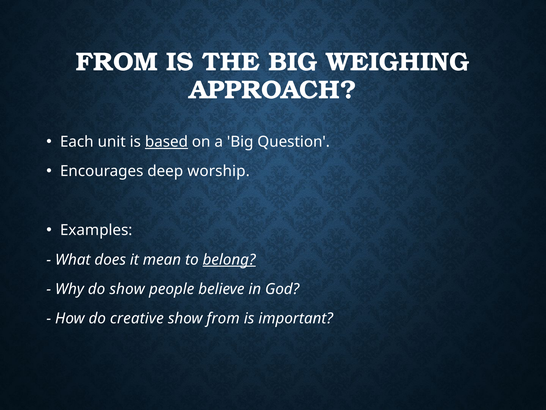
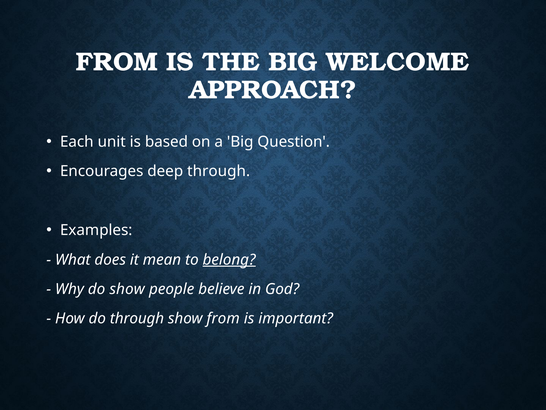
WEIGHING: WEIGHING -> WELCOME
based underline: present -> none
deep worship: worship -> through
do creative: creative -> through
